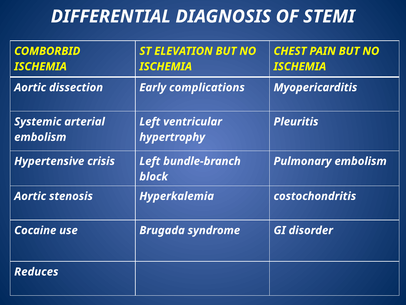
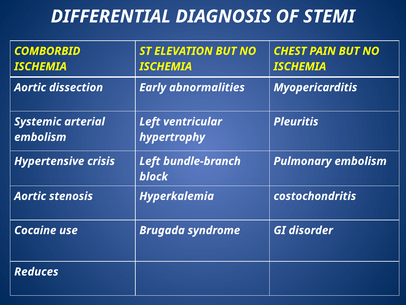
complications: complications -> abnormalities
